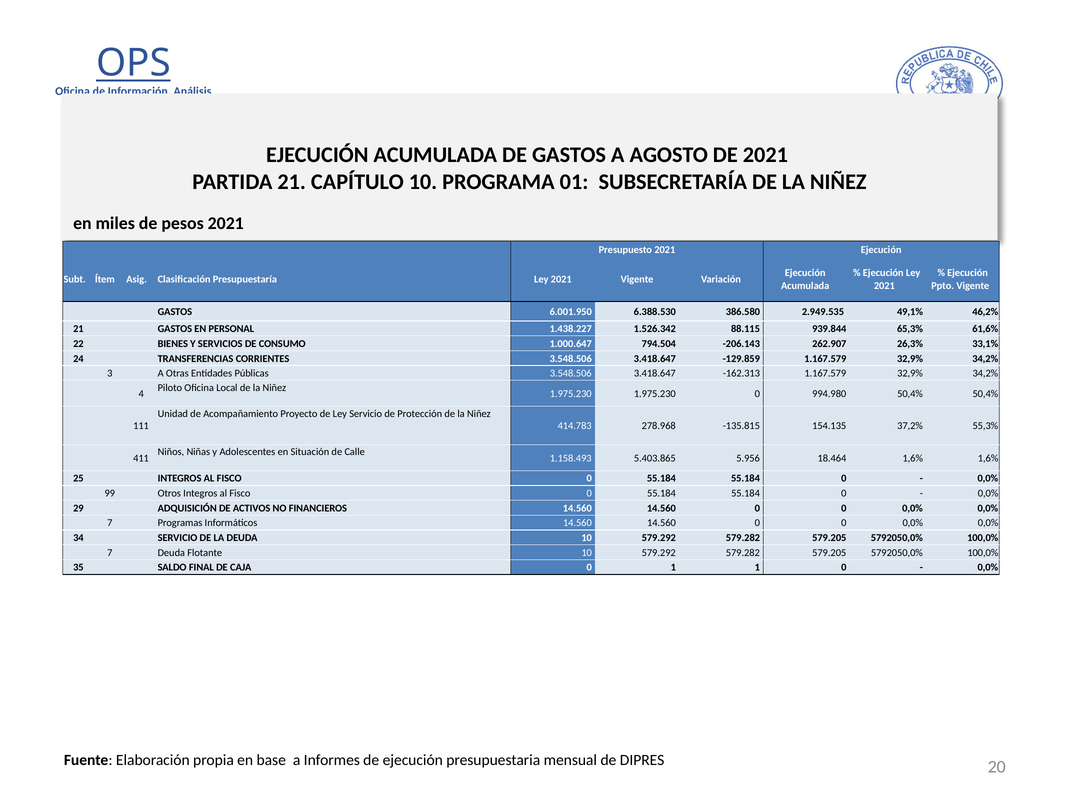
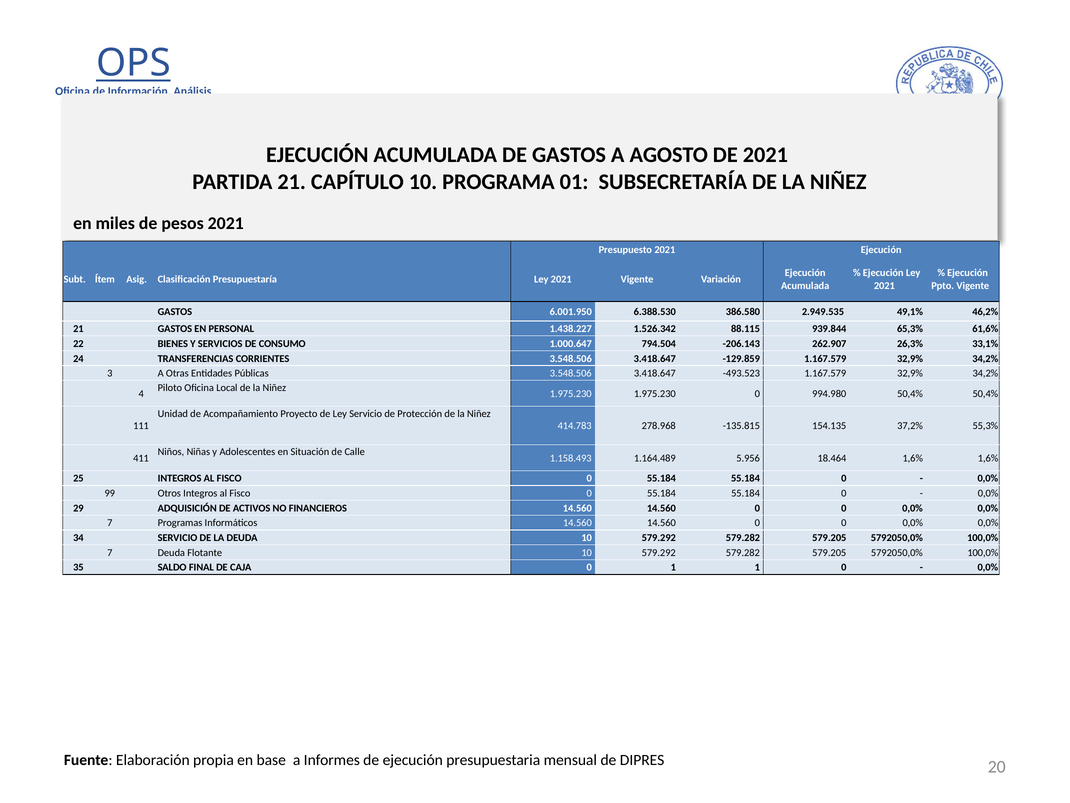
-162.313: -162.313 -> -493.523
5.403.865: 5.403.865 -> 1.164.489
